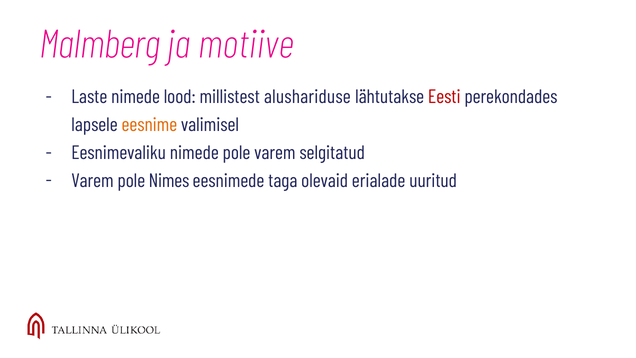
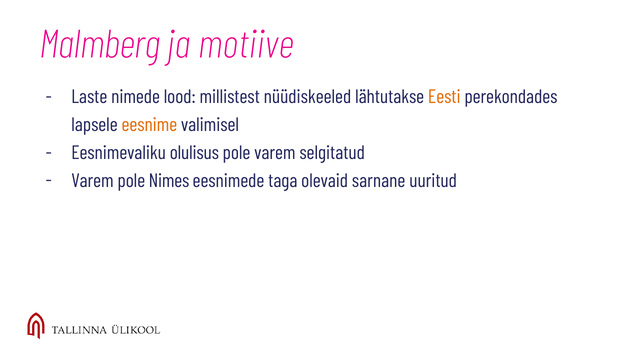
alushariduse: alushariduse -> nüüdiskeeled
Eesti colour: red -> orange
Eesnimevaliku nimede: nimede -> olulisus
erialade: erialade -> sarnane
